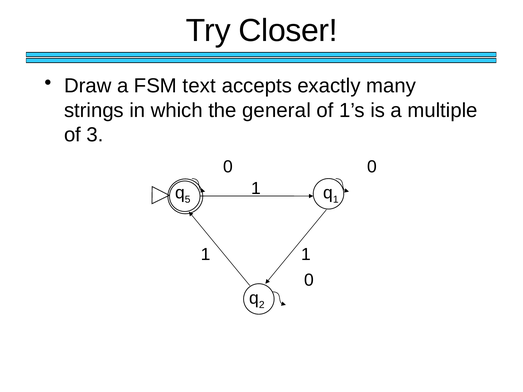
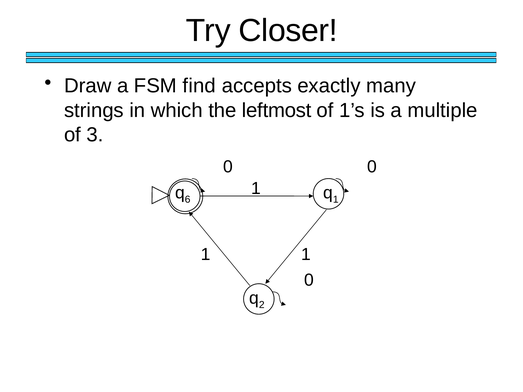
text: text -> find
general: general -> leftmost
5: 5 -> 6
